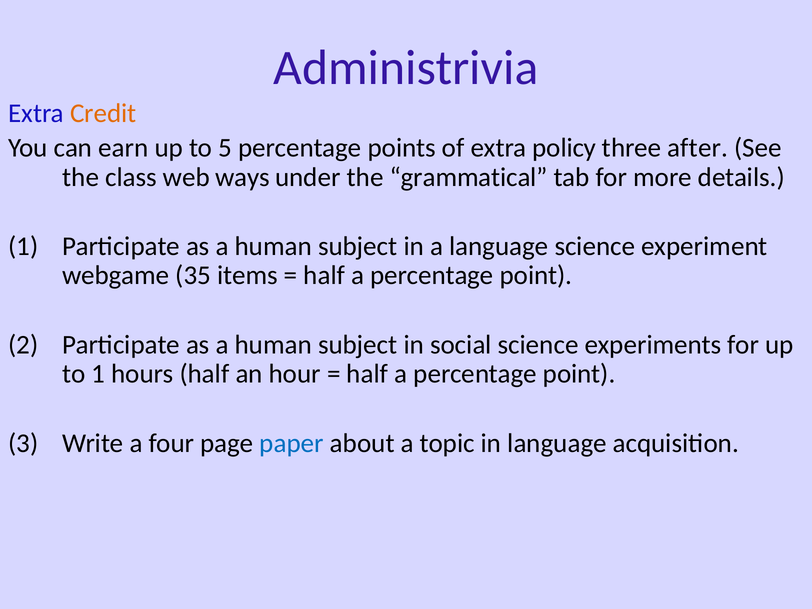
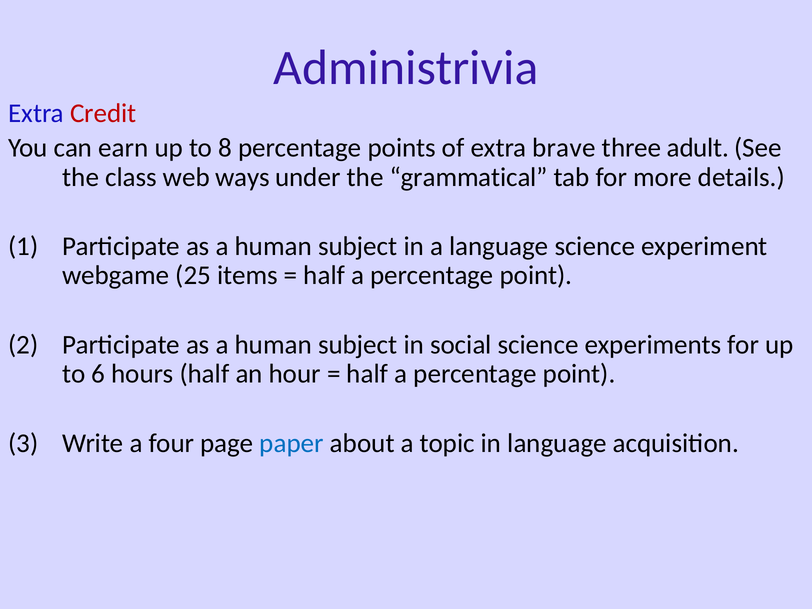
Credit colour: orange -> red
5: 5 -> 8
policy: policy -> brave
after: after -> adult
35: 35 -> 25
to 1: 1 -> 6
